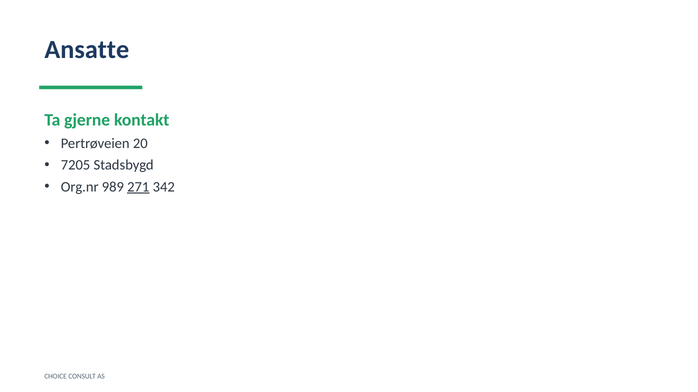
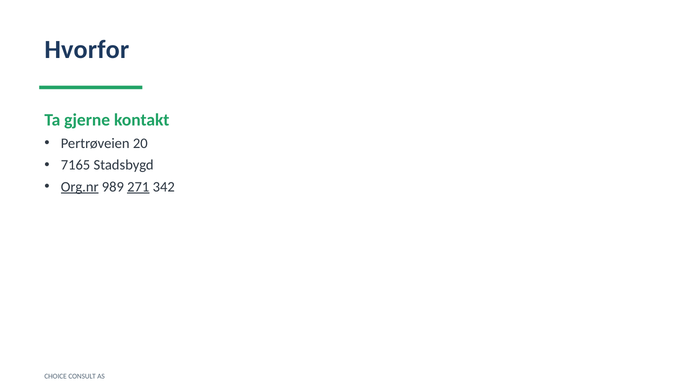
Ansatte: Ansatte -> Hvorfor
7205: 7205 -> 7165
Org.nr underline: none -> present
